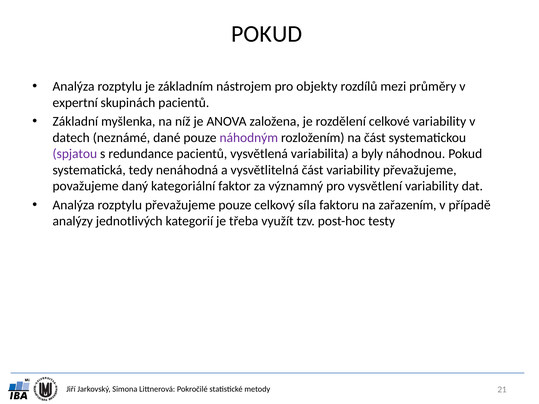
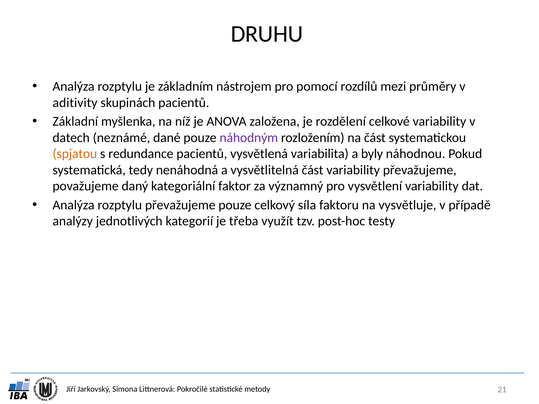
POKUD at (267, 34): POKUD -> DRUHU
objekty: objekty -> pomocí
expertní: expertní -> aditivity
spjatou colour: purple -> orange
zařazením: zařazením -> vysvětluje
